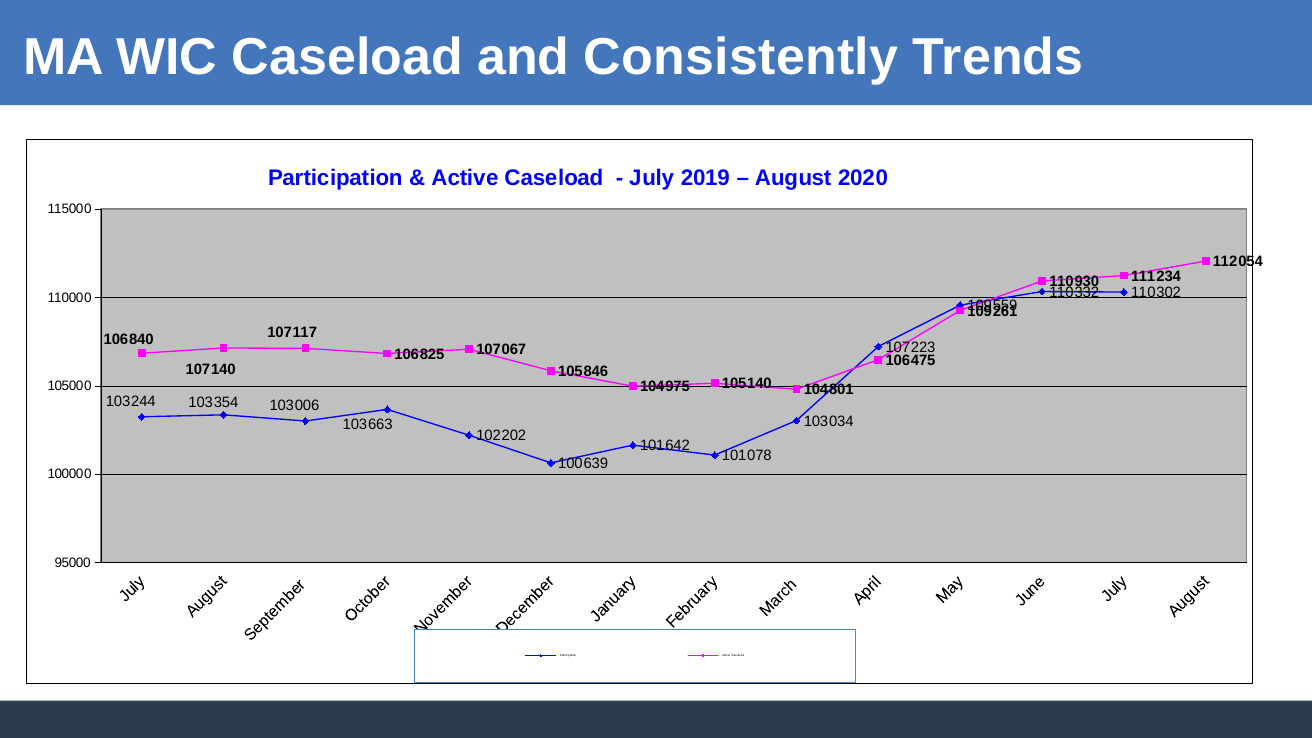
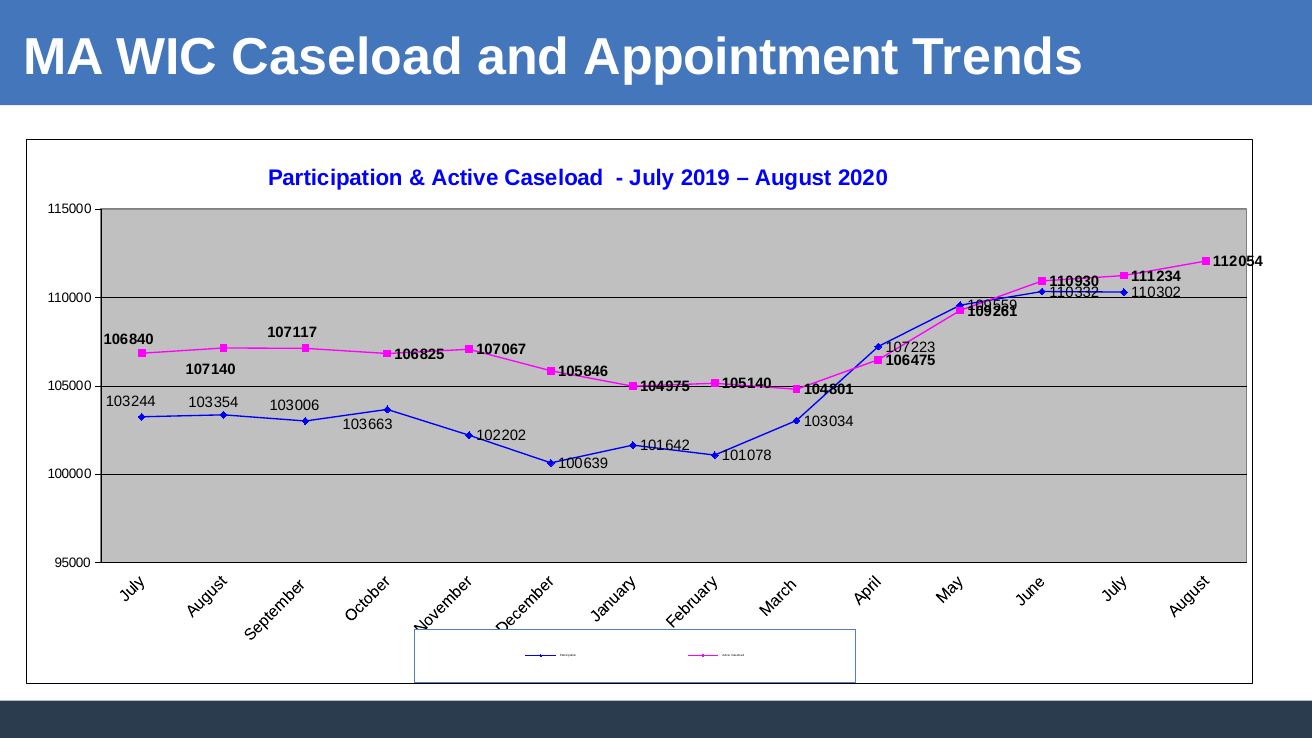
Consistently: Consistently -> Appointment
